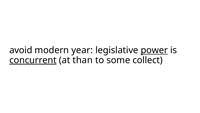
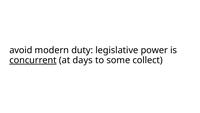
year: year -> duty
power underline: present -> none
than: than -> days
